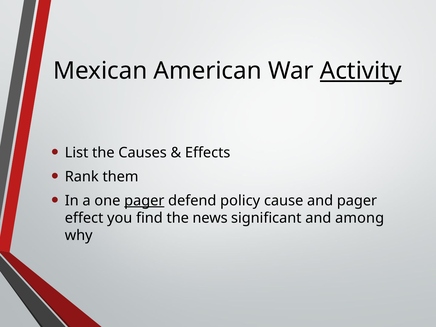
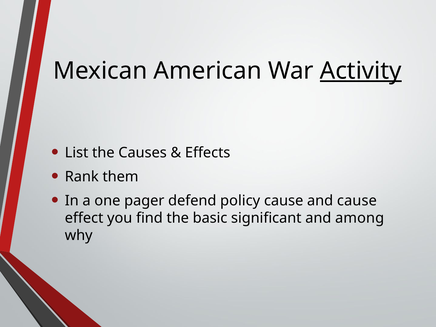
pager at (144, 201) underline: present -> none
and pager: pager -> cause
news: news -> basic
